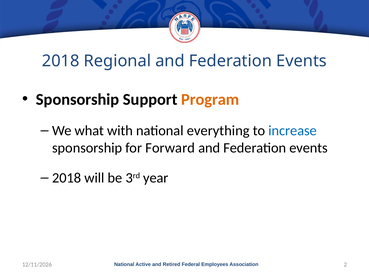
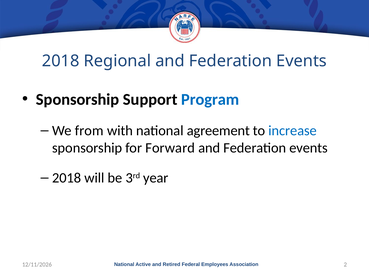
Program colour: orange -> blue
what: what -> from
everything: everything -> agreement
